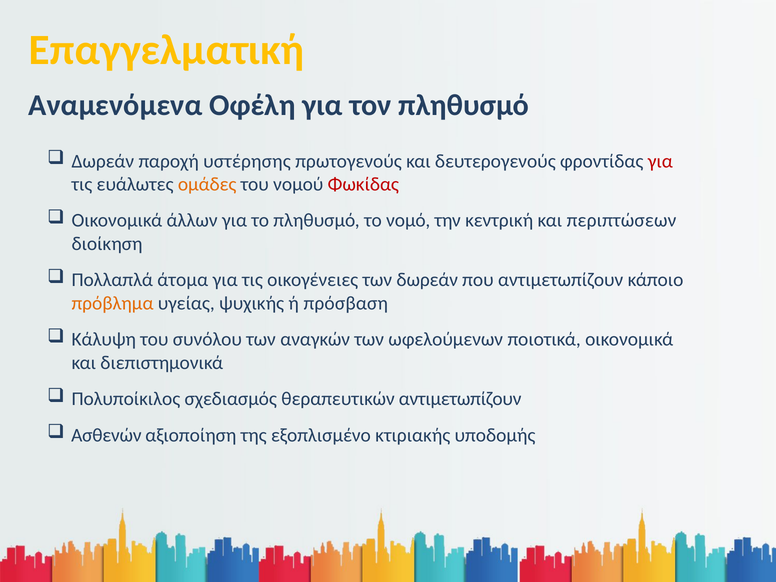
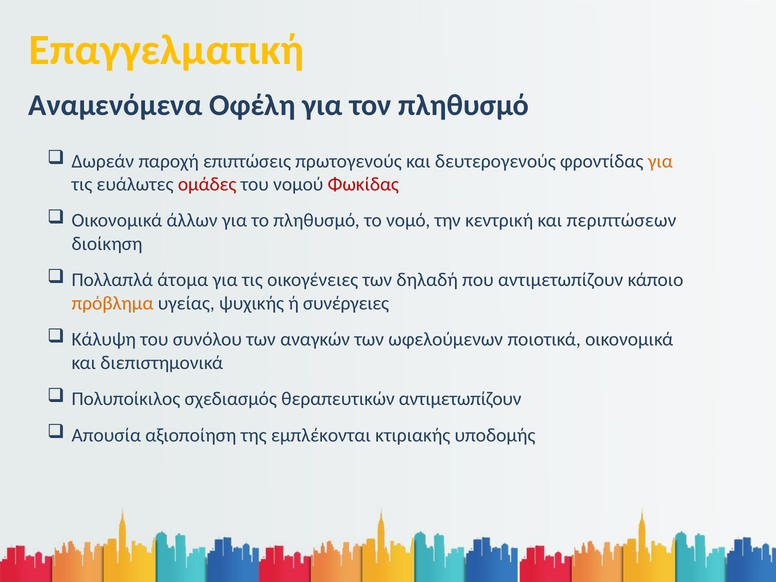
υστέρησης: υστέρησης -> επιπτώσεις
για at (660, 161) colour: red -> orange
ομάδες colour: orange -> red
των δωρεάν: δωρεάν -> δηλαδή
πρόσβαση: πρόσβαση -> συνέργειες
Ασθενών: Ασθενών -> Απουσία
εξοπλισμένο: εξοπλισμένο -> εμπλέκονται
